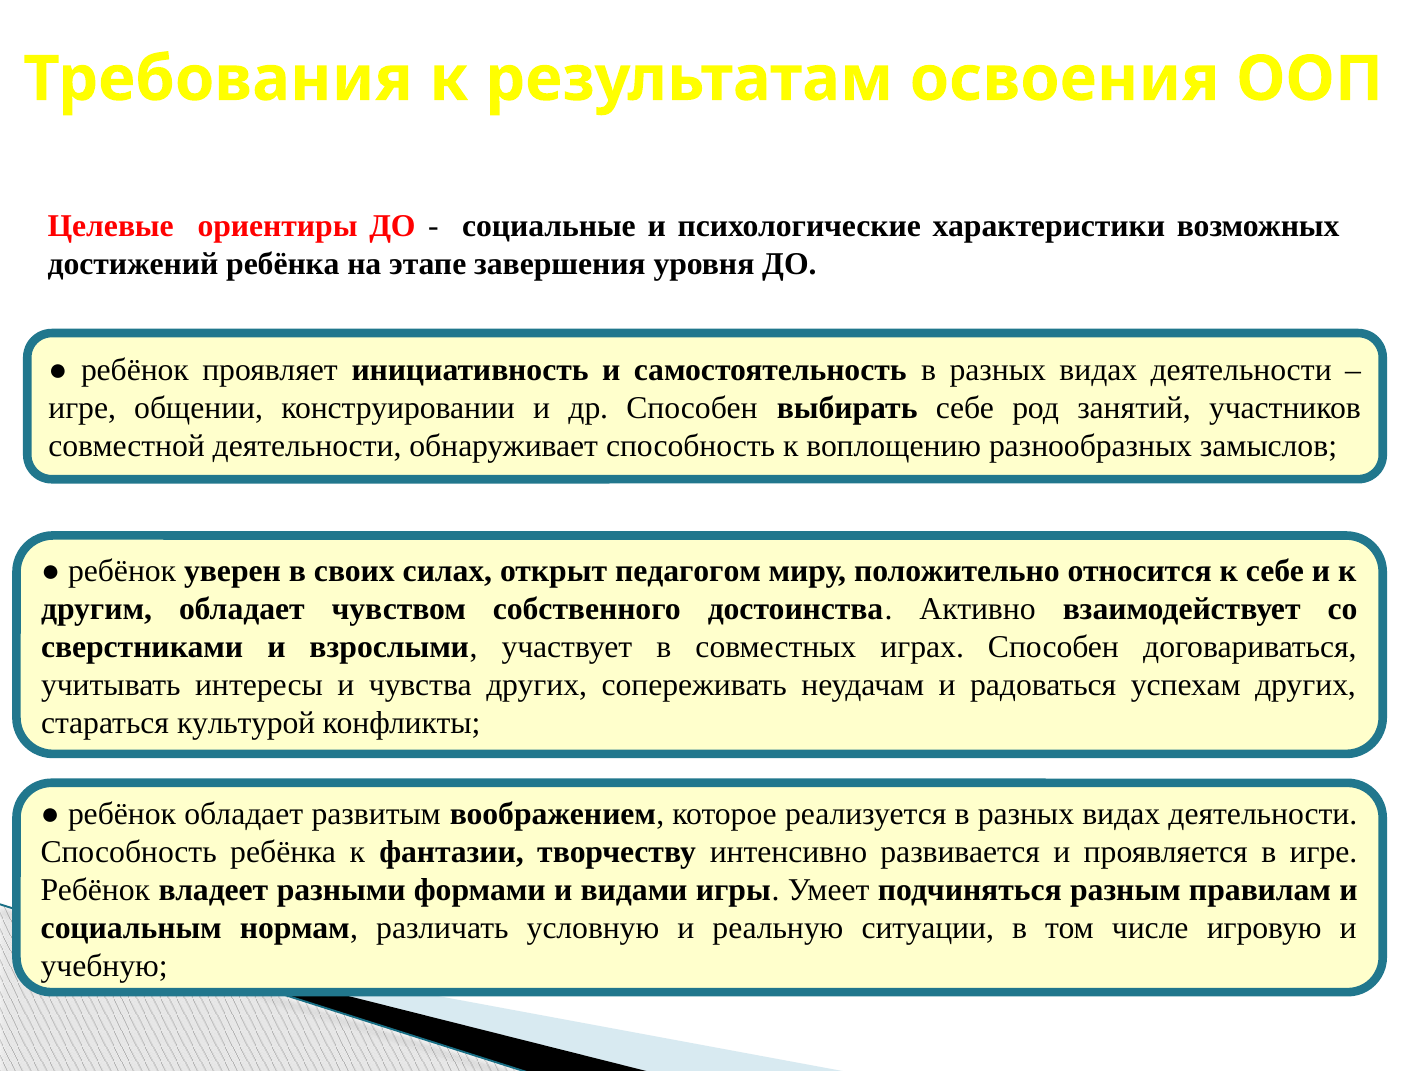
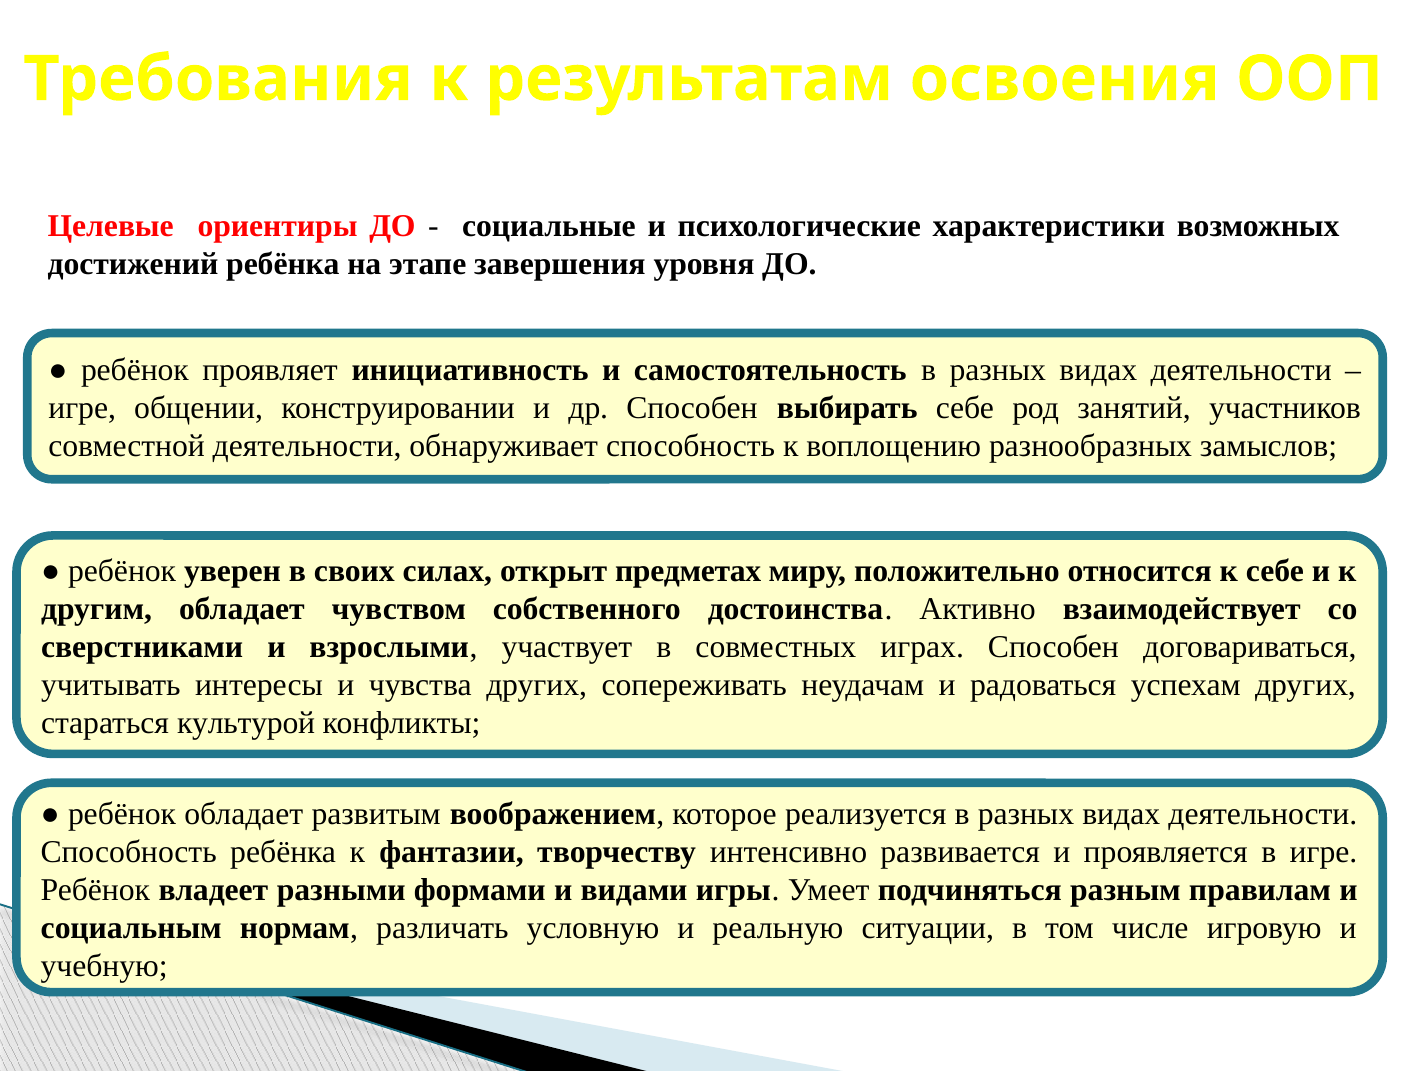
педагогом: педагогом -> предметах
